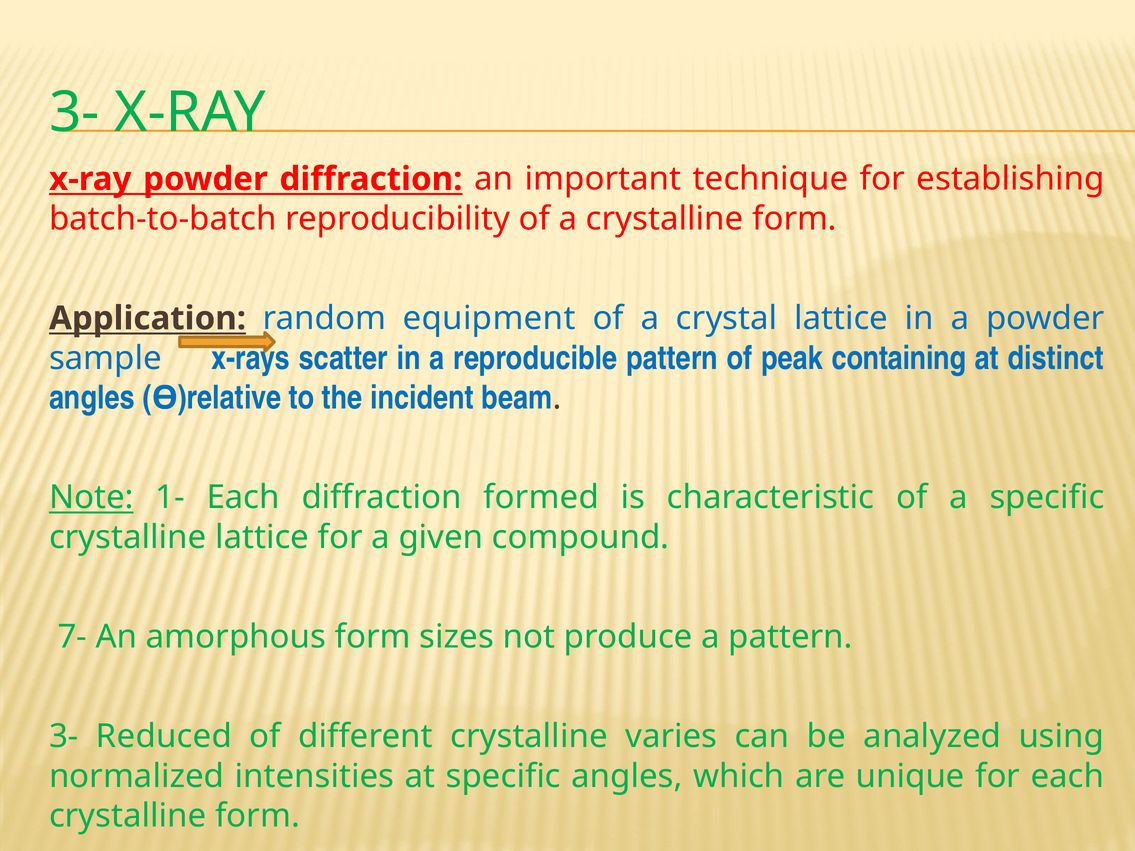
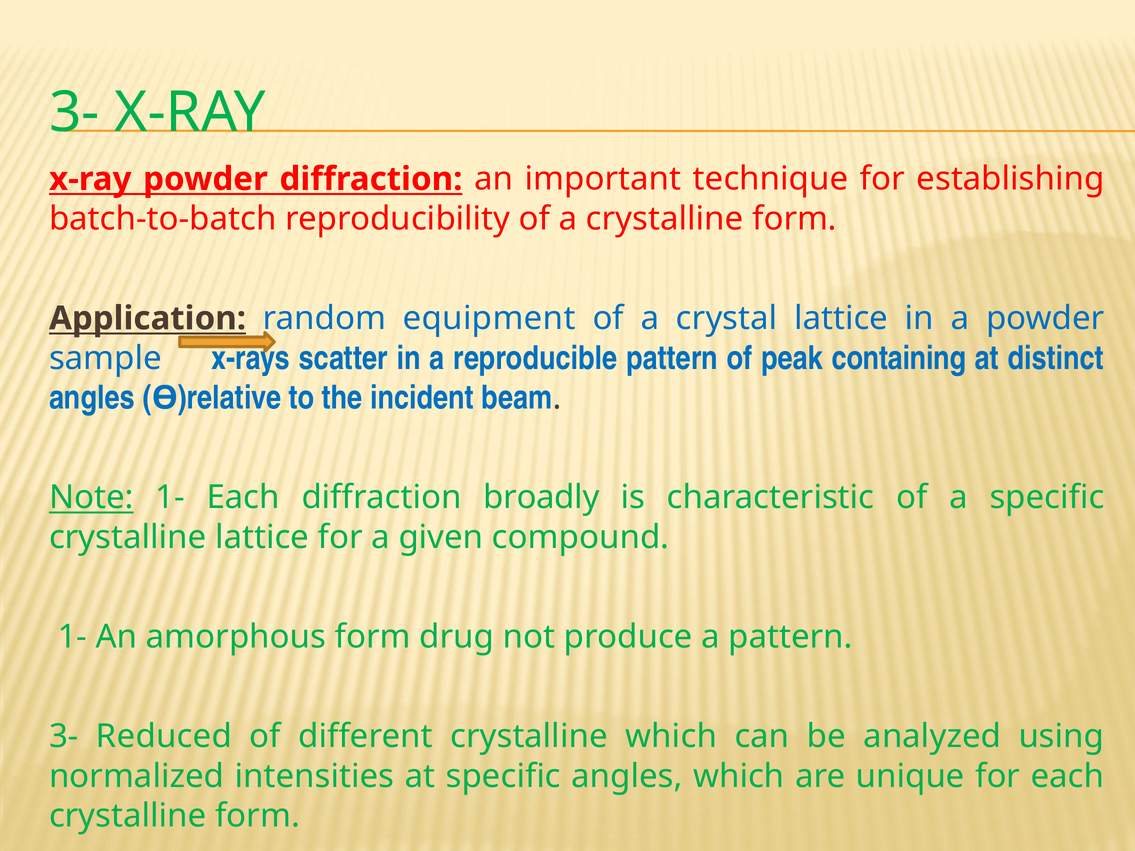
formed: formed -> broadly
7- at (72, 637): 7- -> 1-
sizes: sizes -> drug
crystalline varies: varies -> which
